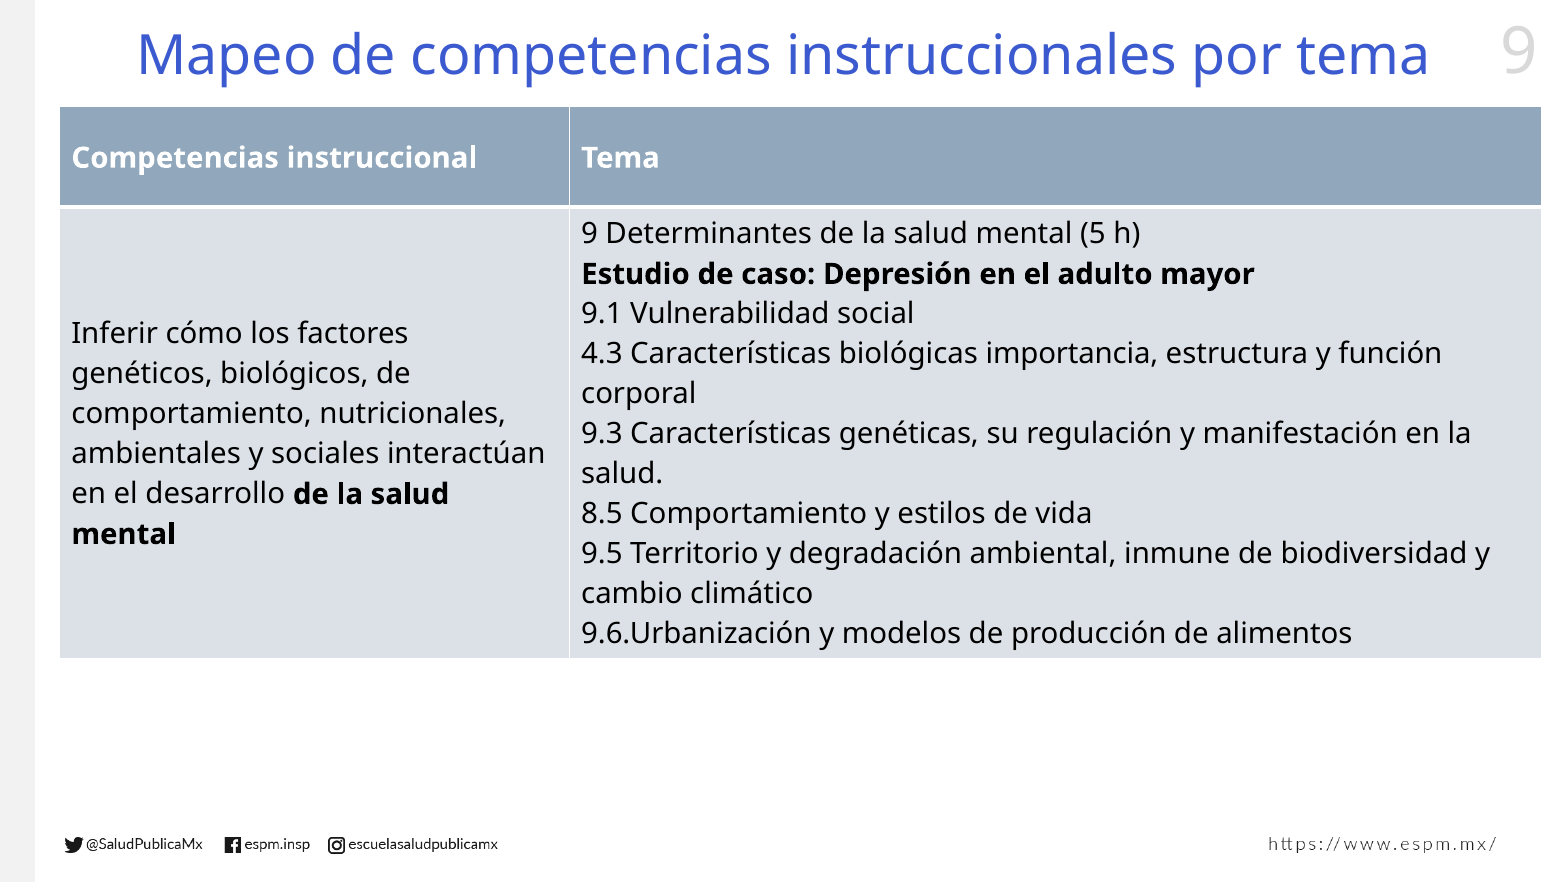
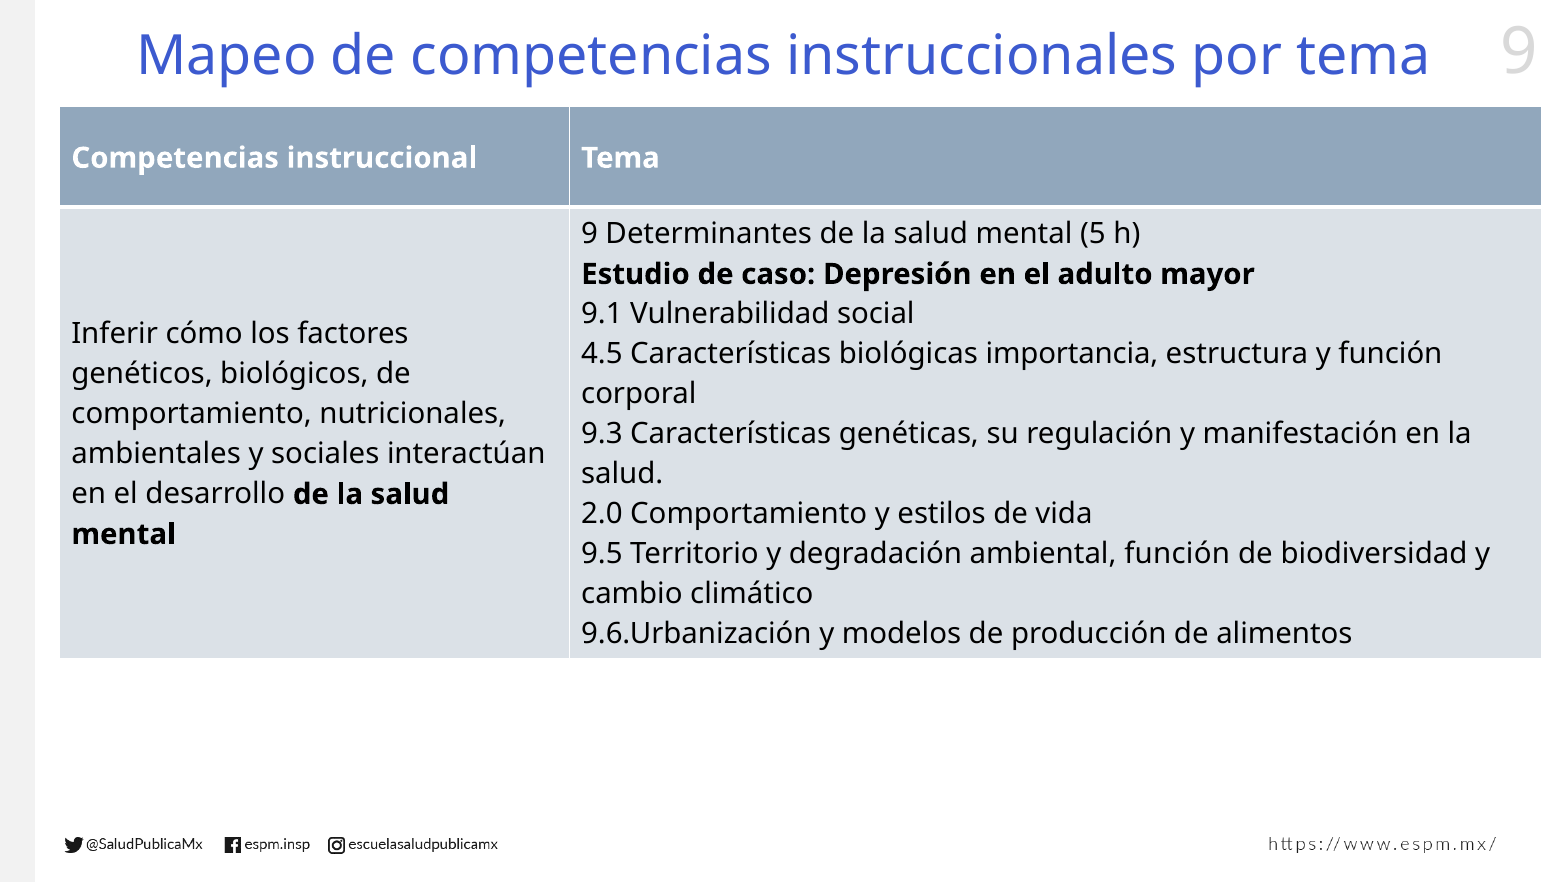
4.3: 4.3 -> 4.5
8.5: 8.5 -> 2.0
ambiental inmune: inmune -> función
